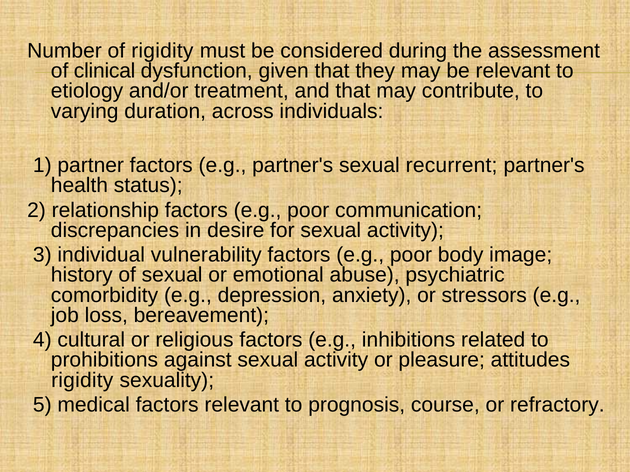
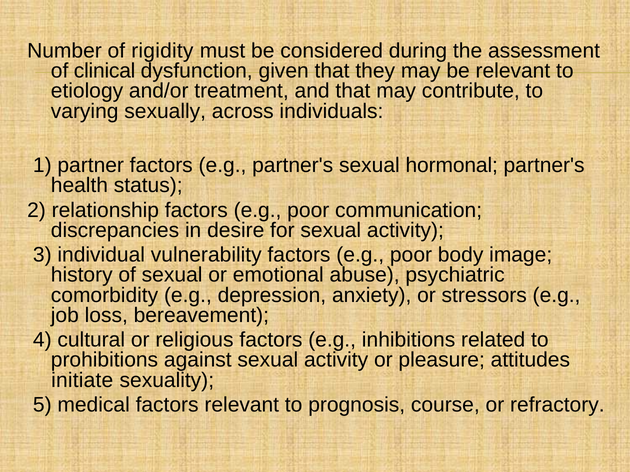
duration: duration -> sexually
recurrent: recurrent -> hormonal
rigidity at (82, 381): rigidity -> initiate
